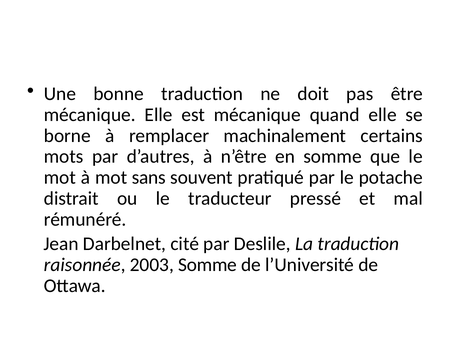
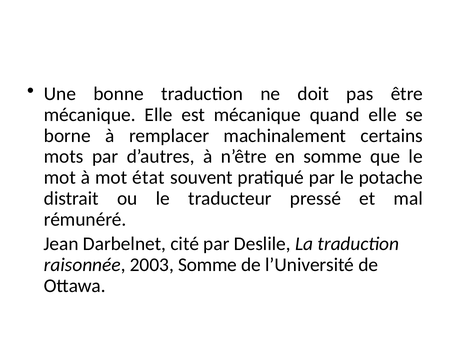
sans: sans -> état
